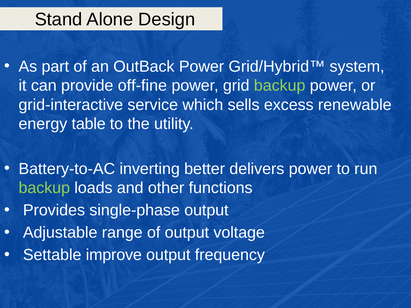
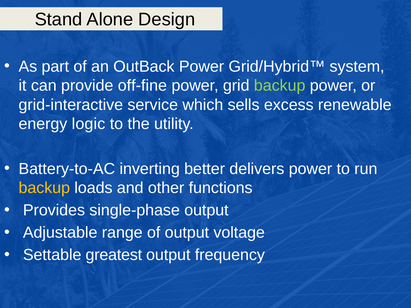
table: table -> logic
backup at (44, 188) colour: light green -> yellow
improve: improve -> greatest
